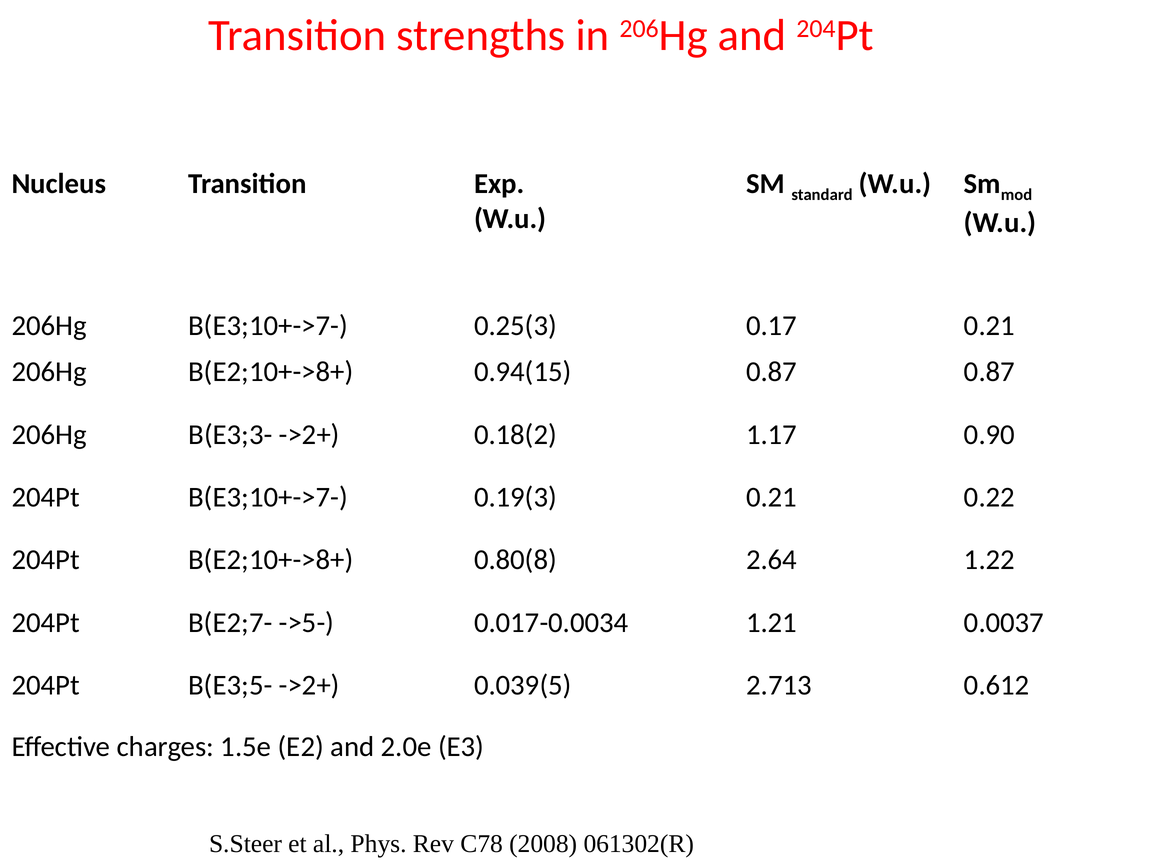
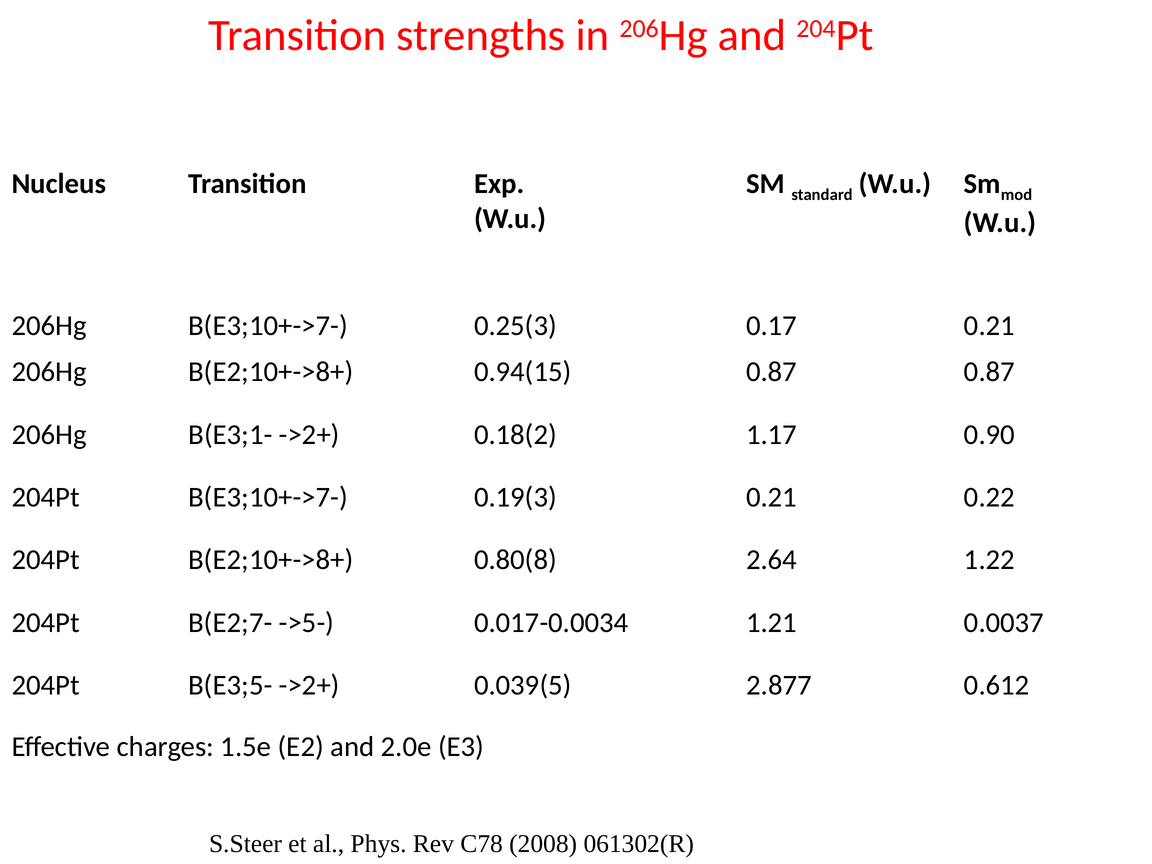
B(E3;3-: B(E3;3- -> B(E3;1-
2.713: 2.713 -> 2.877
